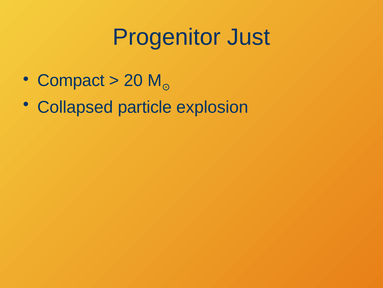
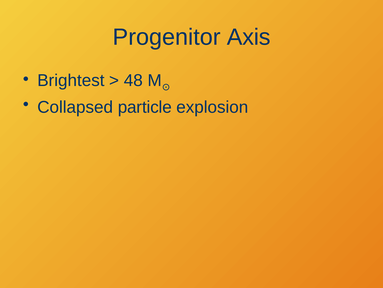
Just: Just -> Axis
Compact: Compact -> Brightest
20: 20 -> 48
